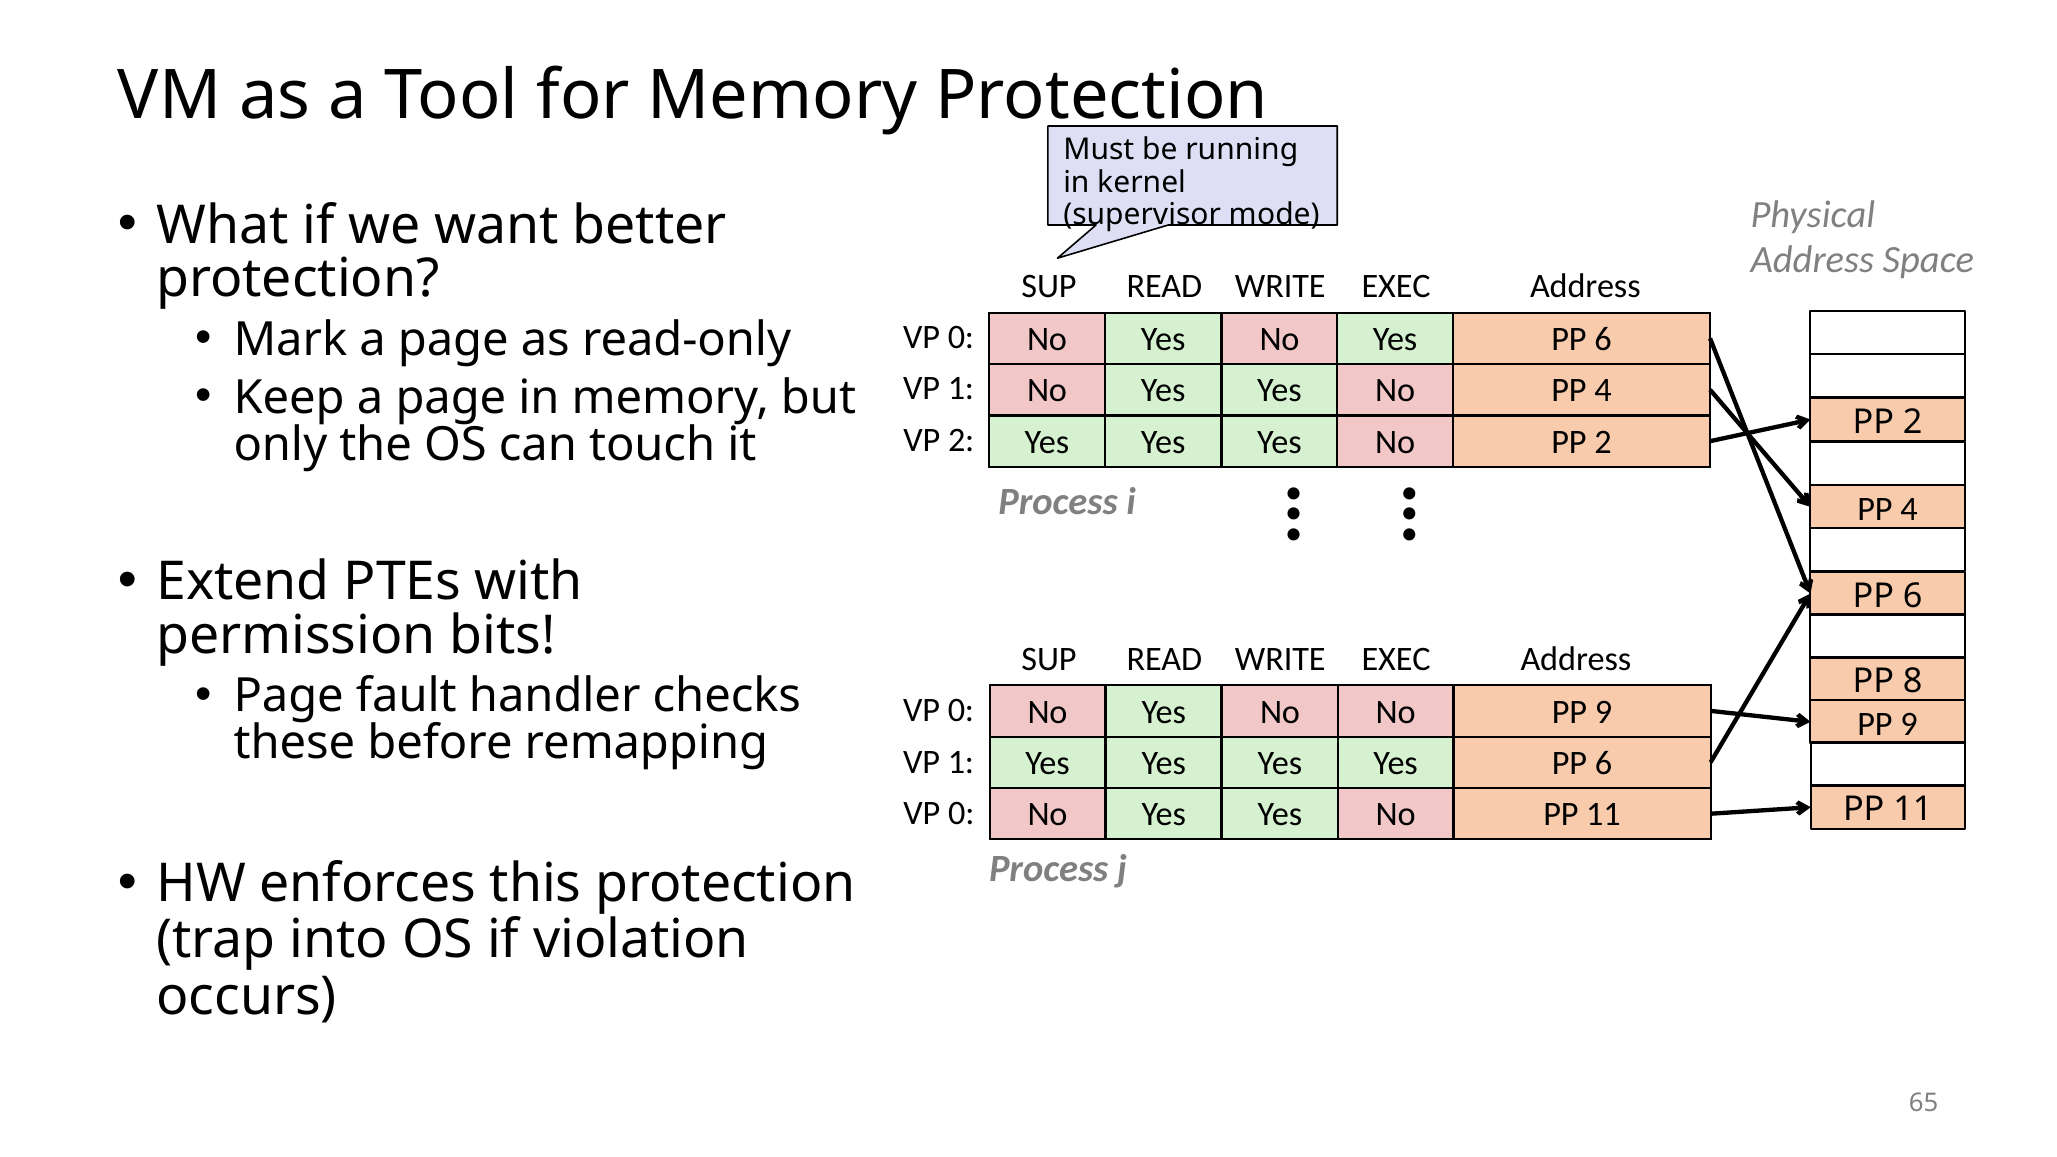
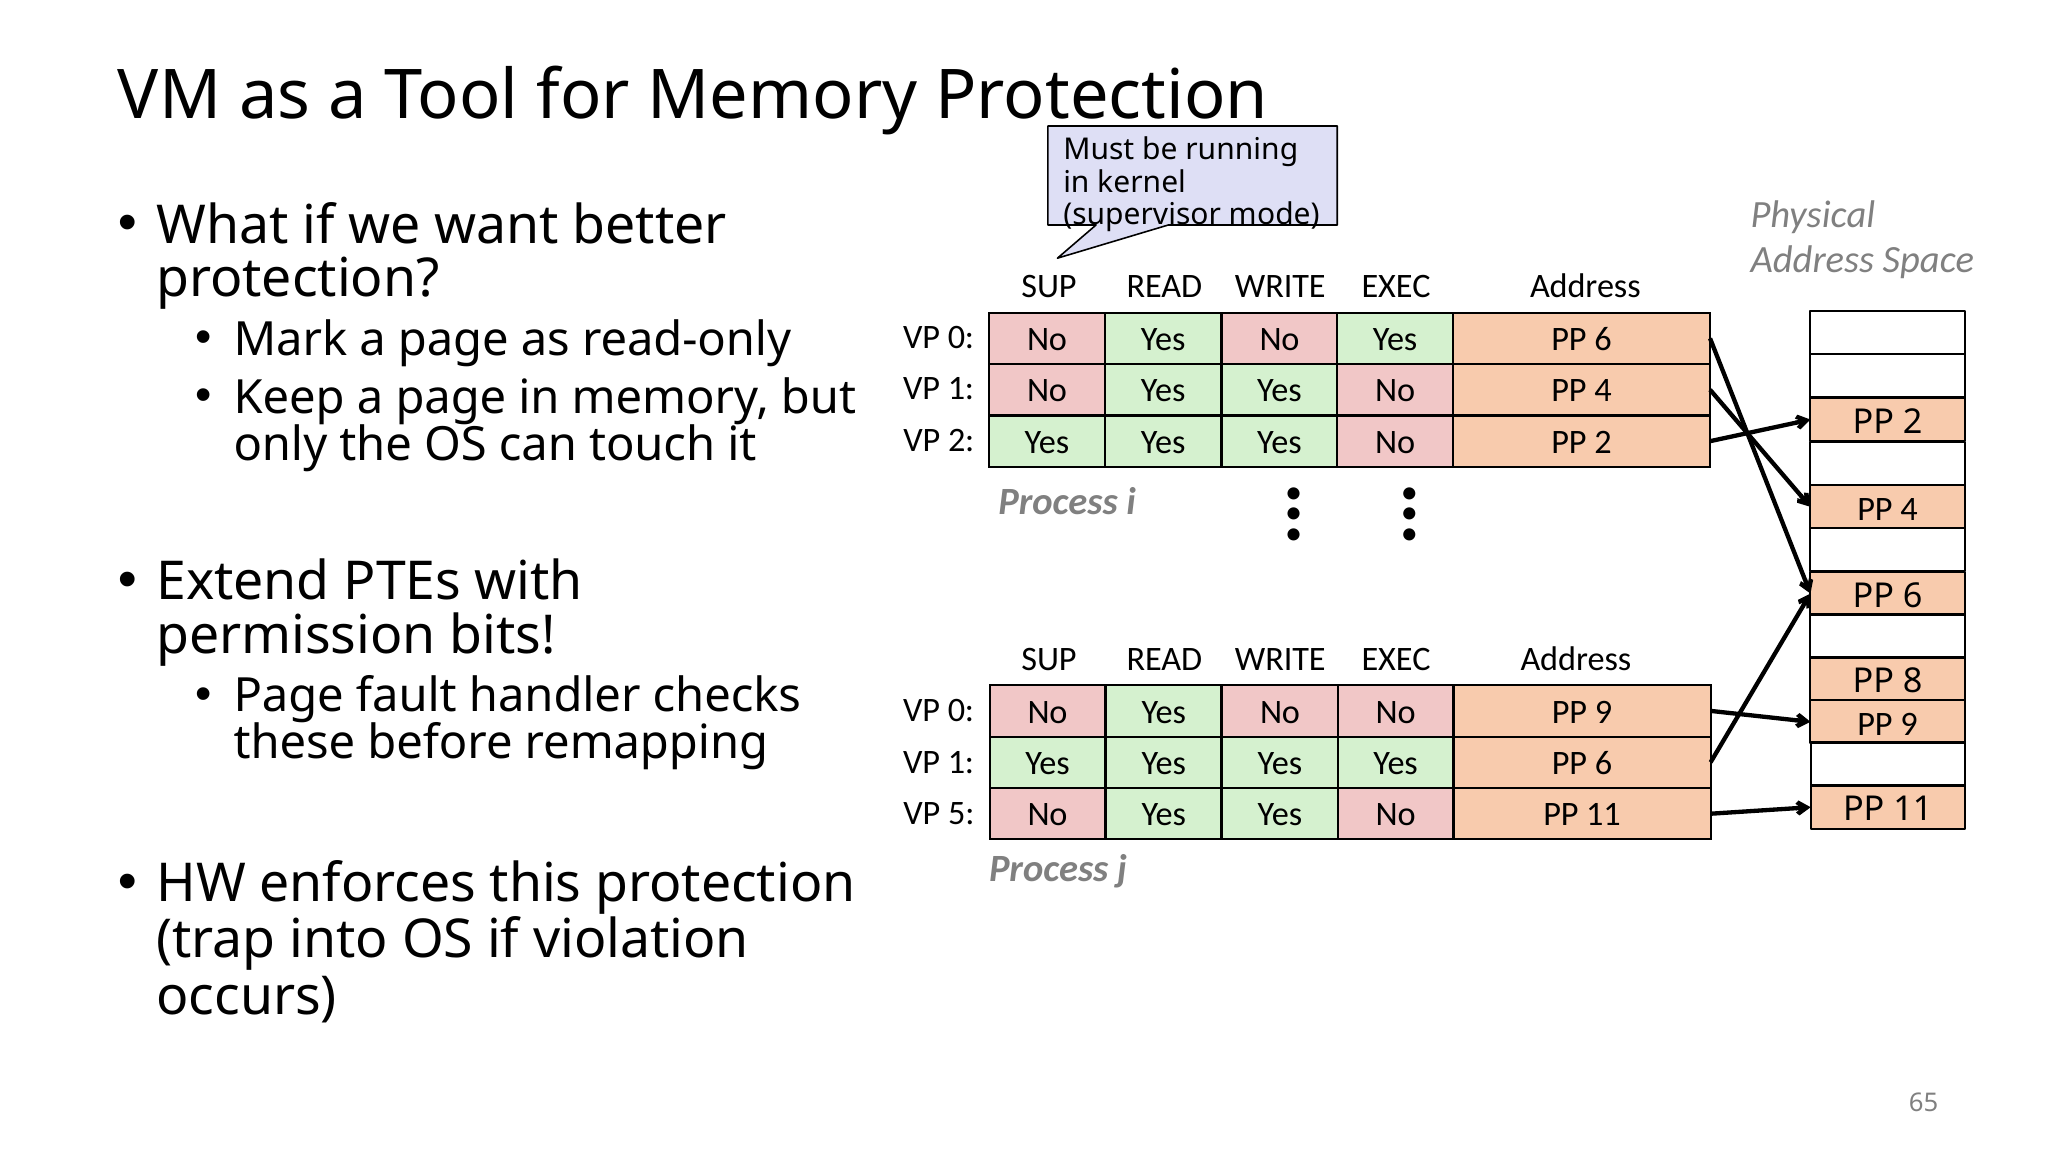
0 at (961, 813): 0 -> 5
